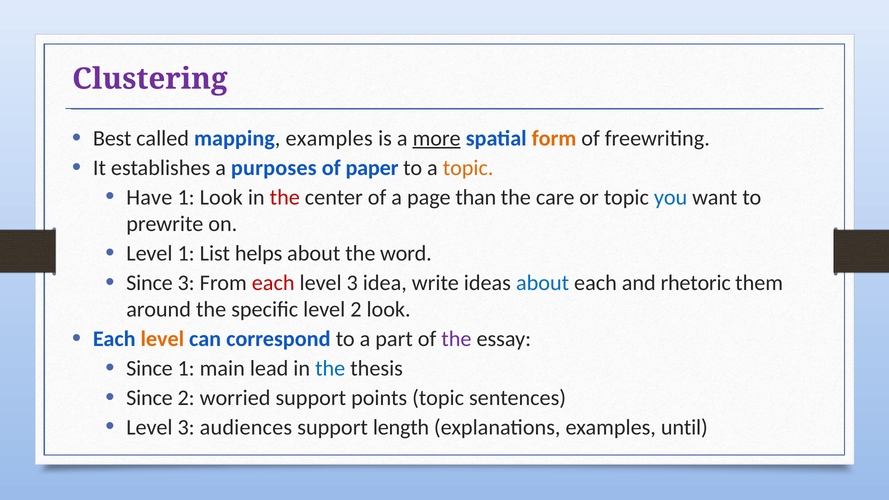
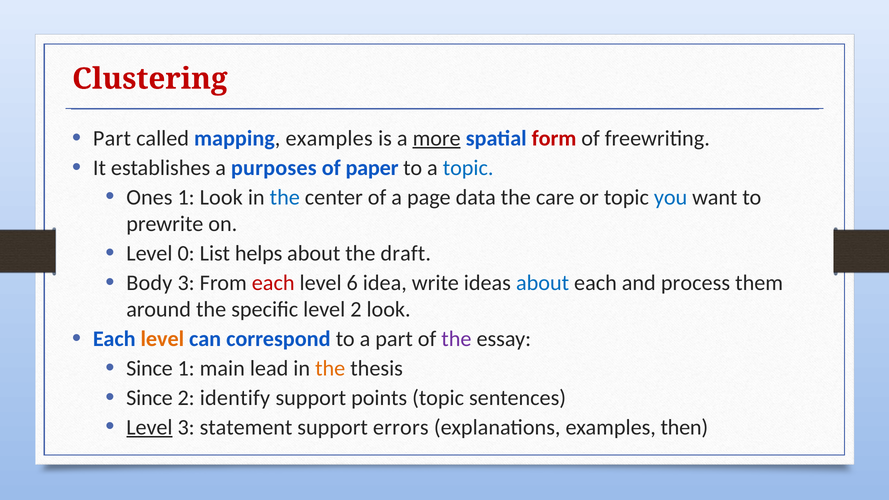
Clustering colour: purple -> red
Best at (112, 138): Best -> Part
form colour: orange -> red
topic at (468, 168) colour: orange -> blue
Have: Have -> Ones
the at (285, 197) colour: red -> blue
than: than -> data
Level 1: 1 -> 0
word: word -> draft
Since at (149, 283): Since -> Body
3 at (352, 283): 3 -> 6
rhetoric: rhetoric -> process
the at (330, 368) colour: blue -> orange
worried: worried -> identify
Level at (149, 427) underline: none -> present
audiences: audiences -> statement
length: length -> errors
until: until -> then
